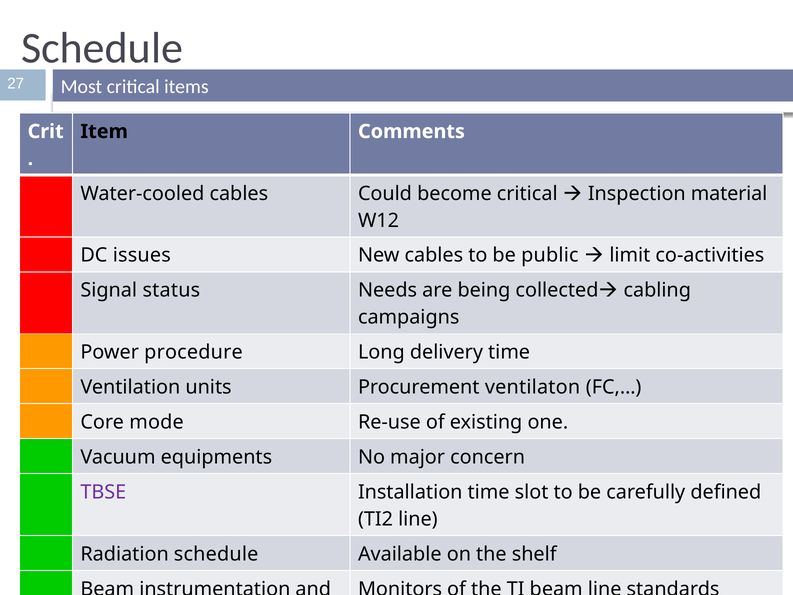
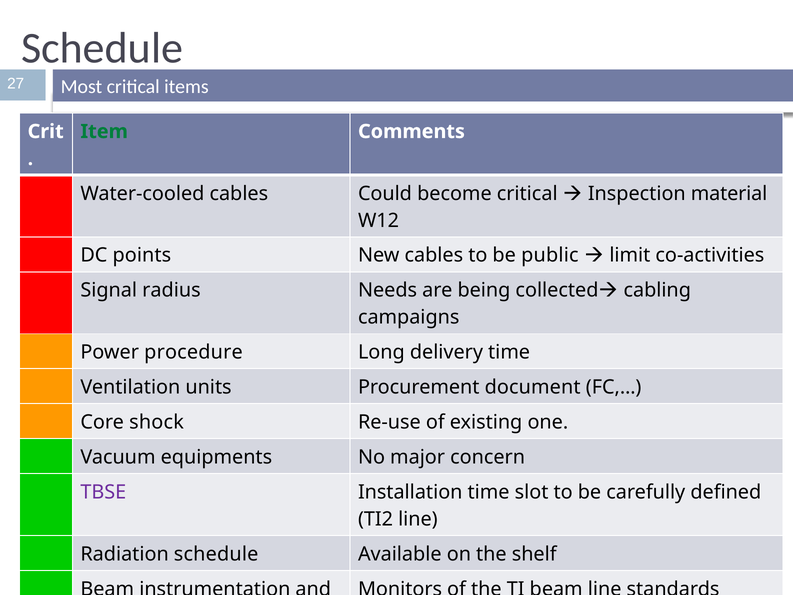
Item colour: black -> green
DC issues: issues -> points
status: status -> radius
ventilaton: ventilaton -> document
mode: mode -> shock
